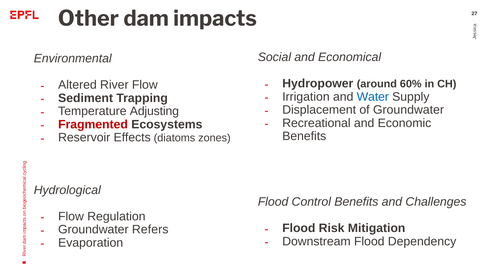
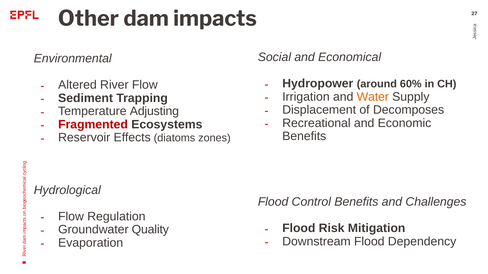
Water colour: blue -> orange
of Groundwater: Groundwater -> Decomposes
Refers: Refers -> Quality
